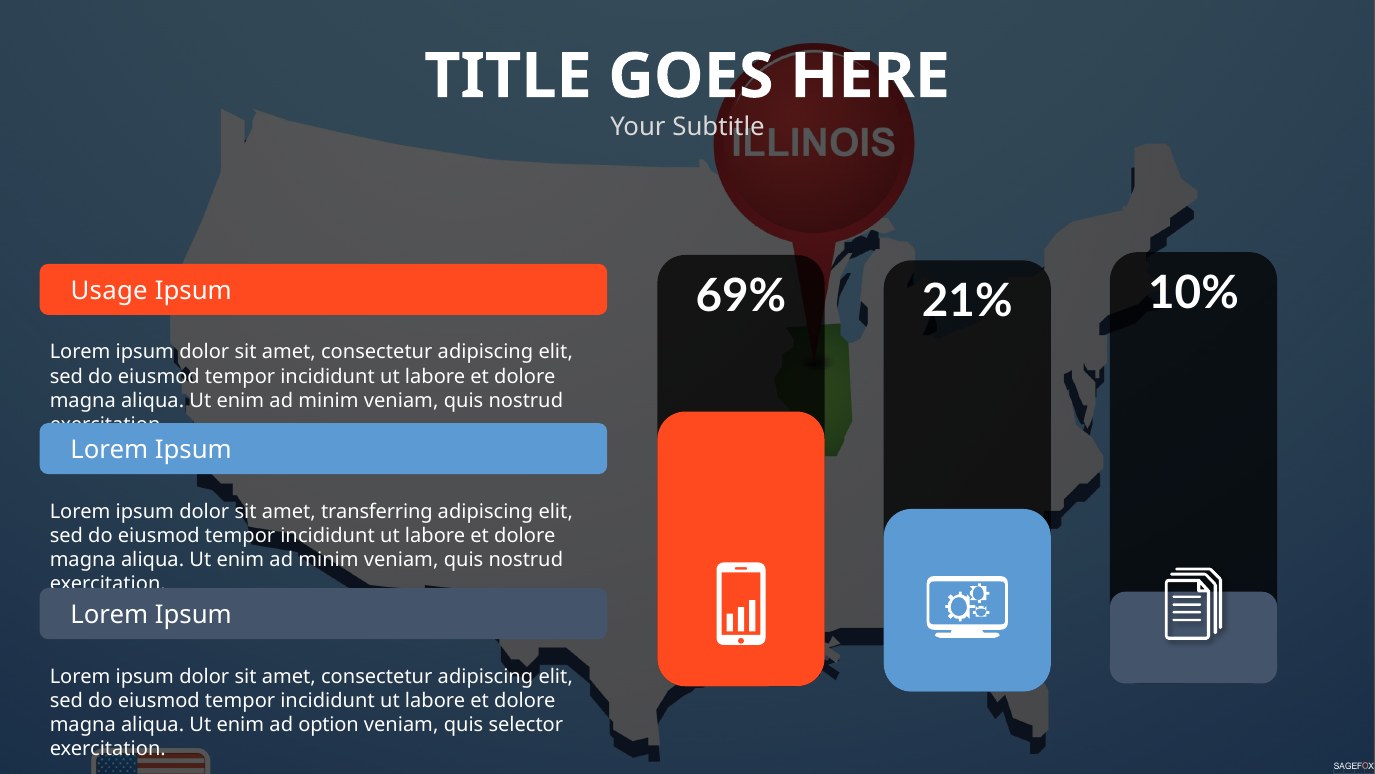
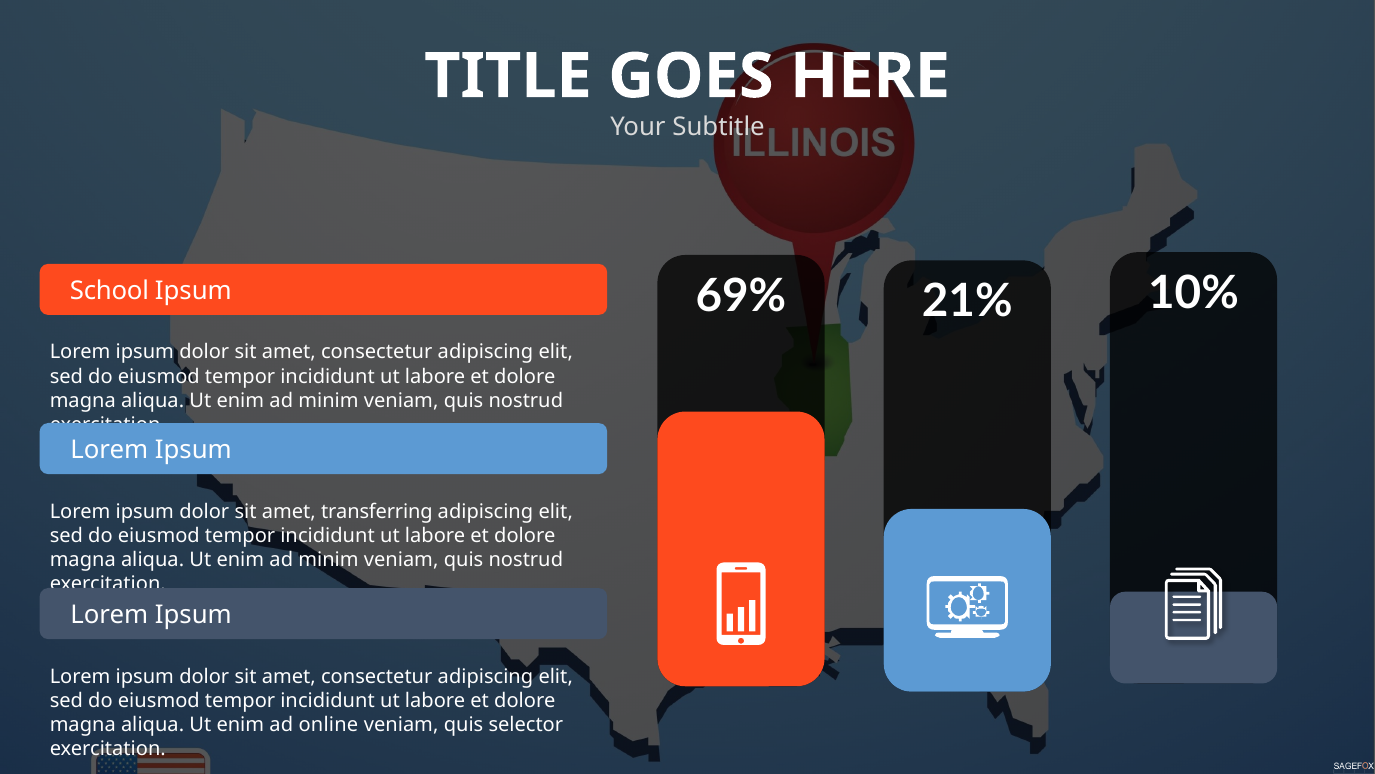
Usage: Usage -> School
option: option -> online
